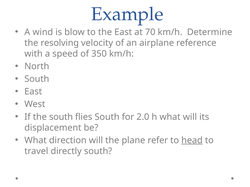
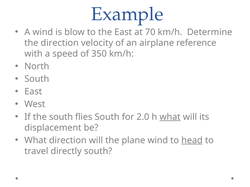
the resolving: resolving -> direction
what at (170, 117) underline: none -> present
plane refer: refer -> wind
